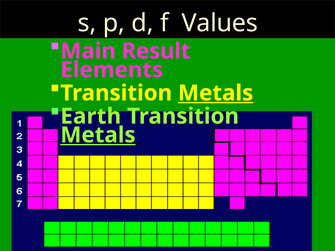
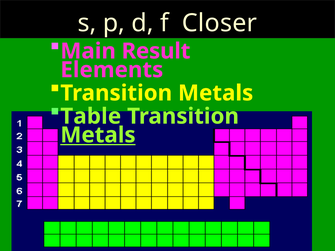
Values: Values -> Closer
Metals at (216, 93) underline: present -> none
Earth: Earth -> Table
